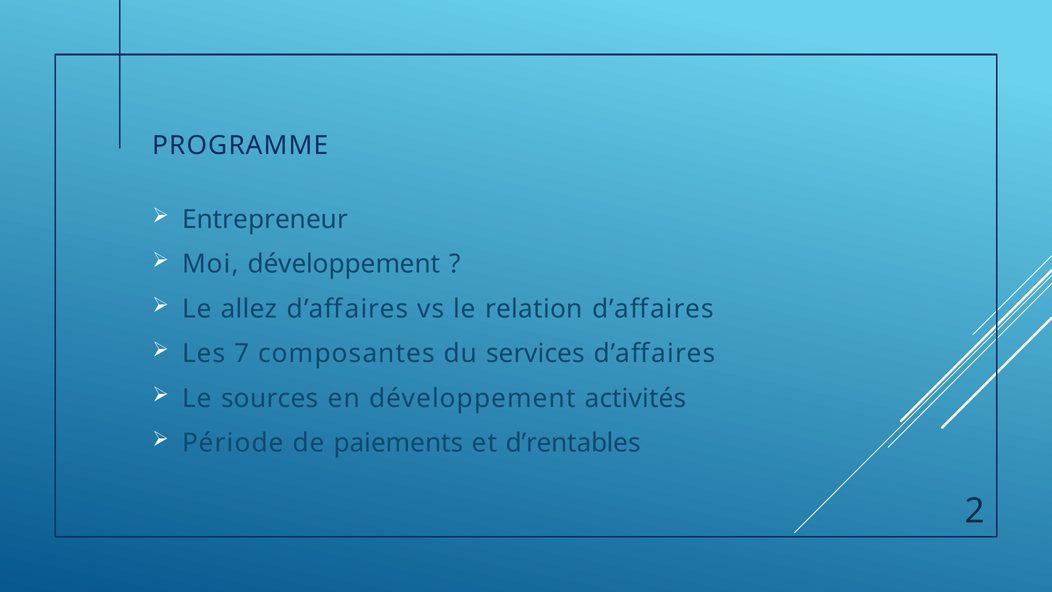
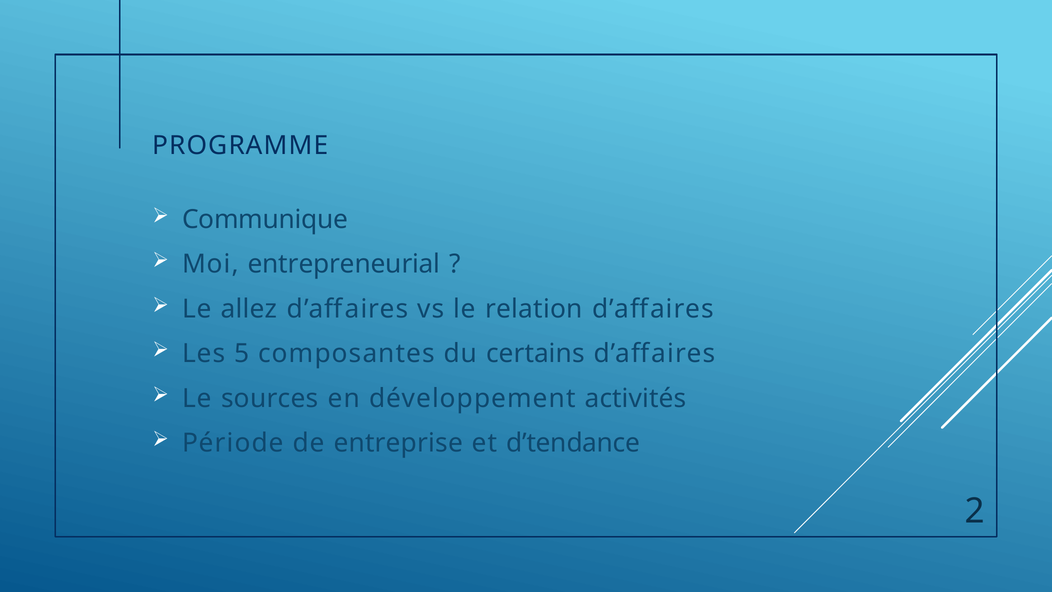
Entrepreneur: Entrepreneur -> Communique
Moi développement: développement -> entrepreneurial
7: 7 -> 5
services: services -> certains
paiements: paiements -> entreprise
d’rentables: d’rentables -> d’tendance
